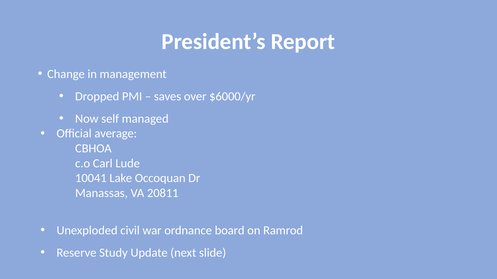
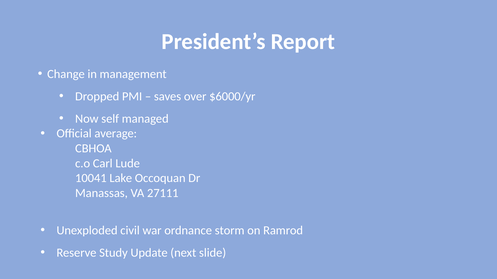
20811: 20811 -> 27111
board: board -> storm
